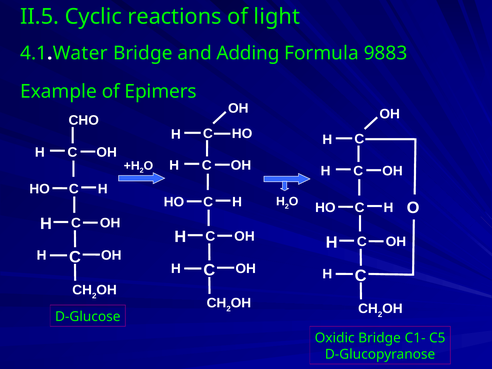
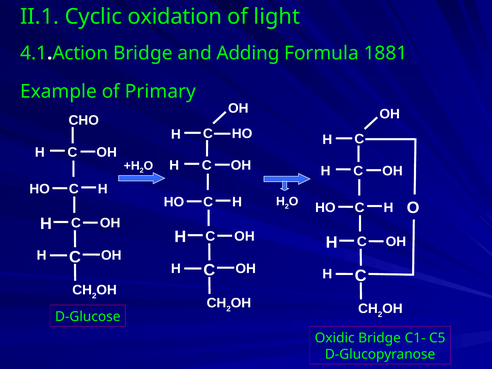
II.5: II.5 -> II.1
reactions: reactions -> oxidation
Water: Water -> Action
9883: 9883 -> 1881
Epimers: Epimers -> Primary
